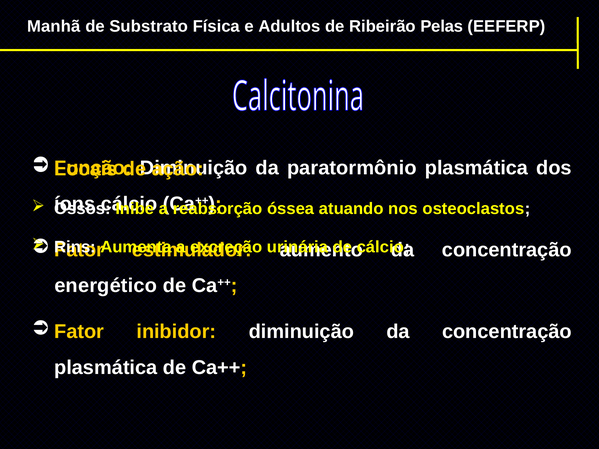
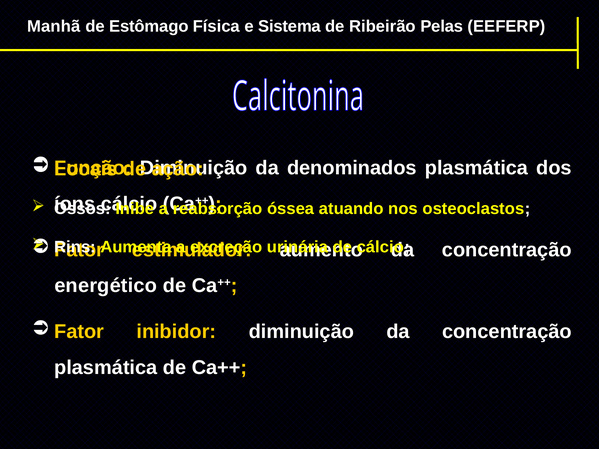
Substrato: Substrato -> Estômago
Adultos: Adultos -> Sistema
paratormônio: paratormônio -> denominados
